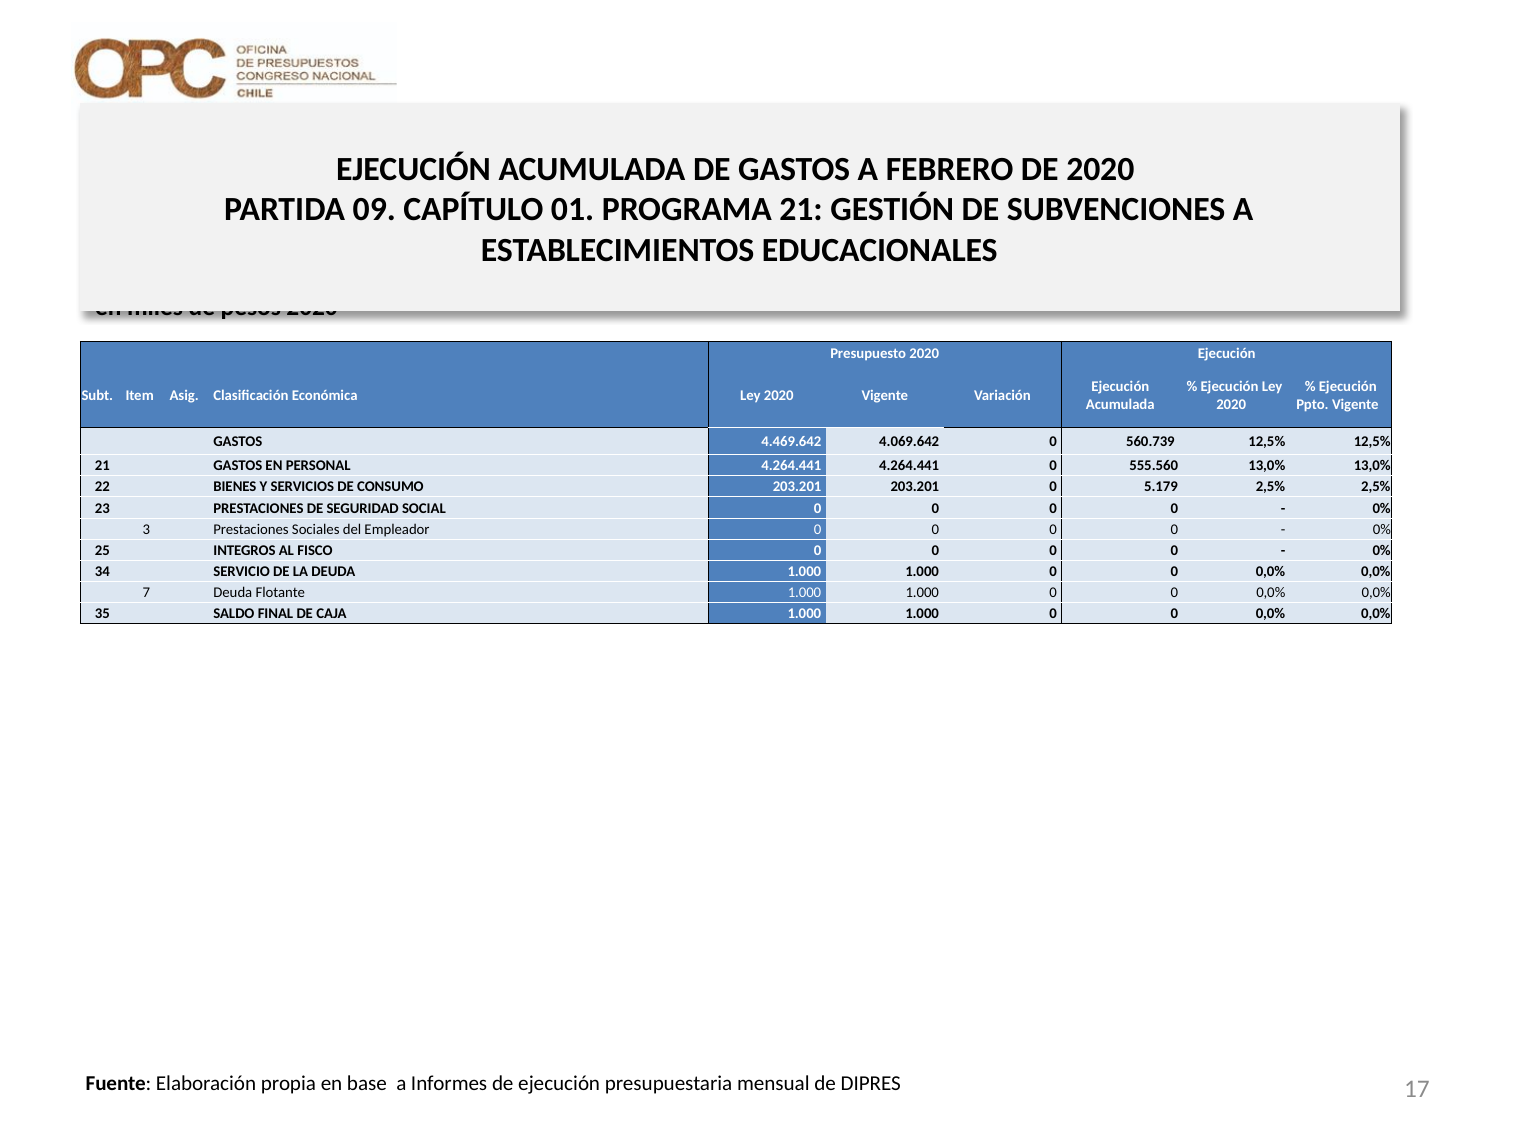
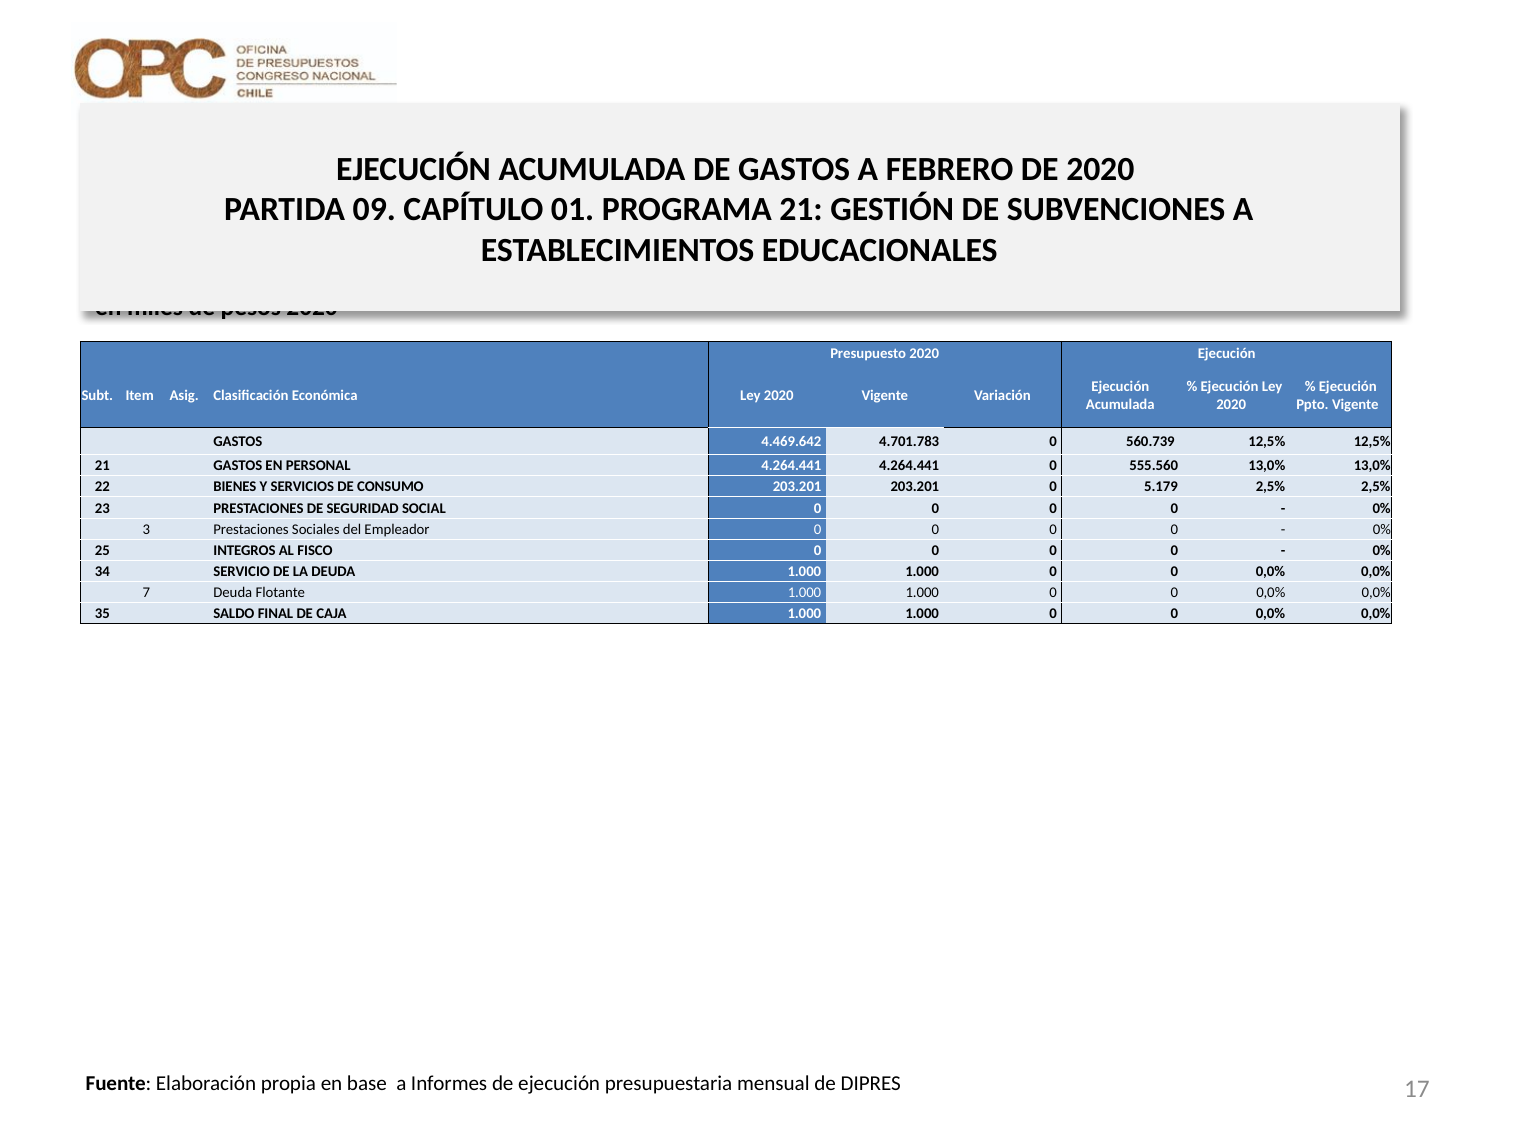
4.069.642: 4.069.642 -> 4.701.783
